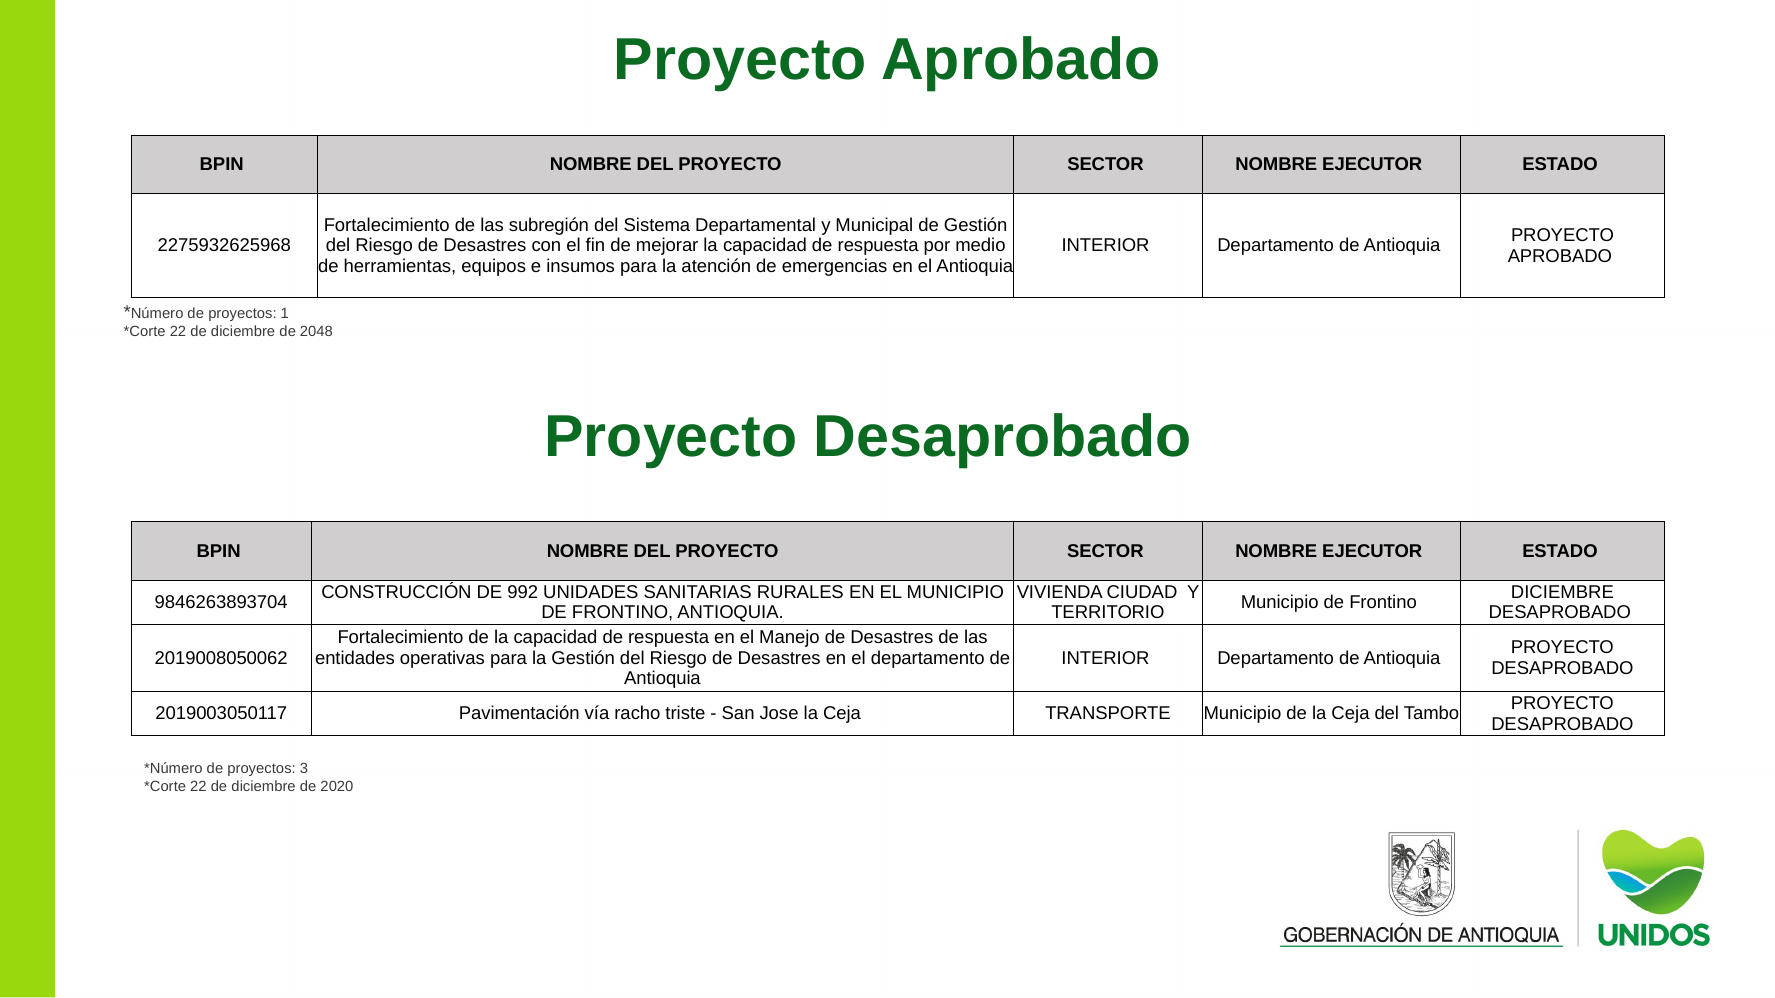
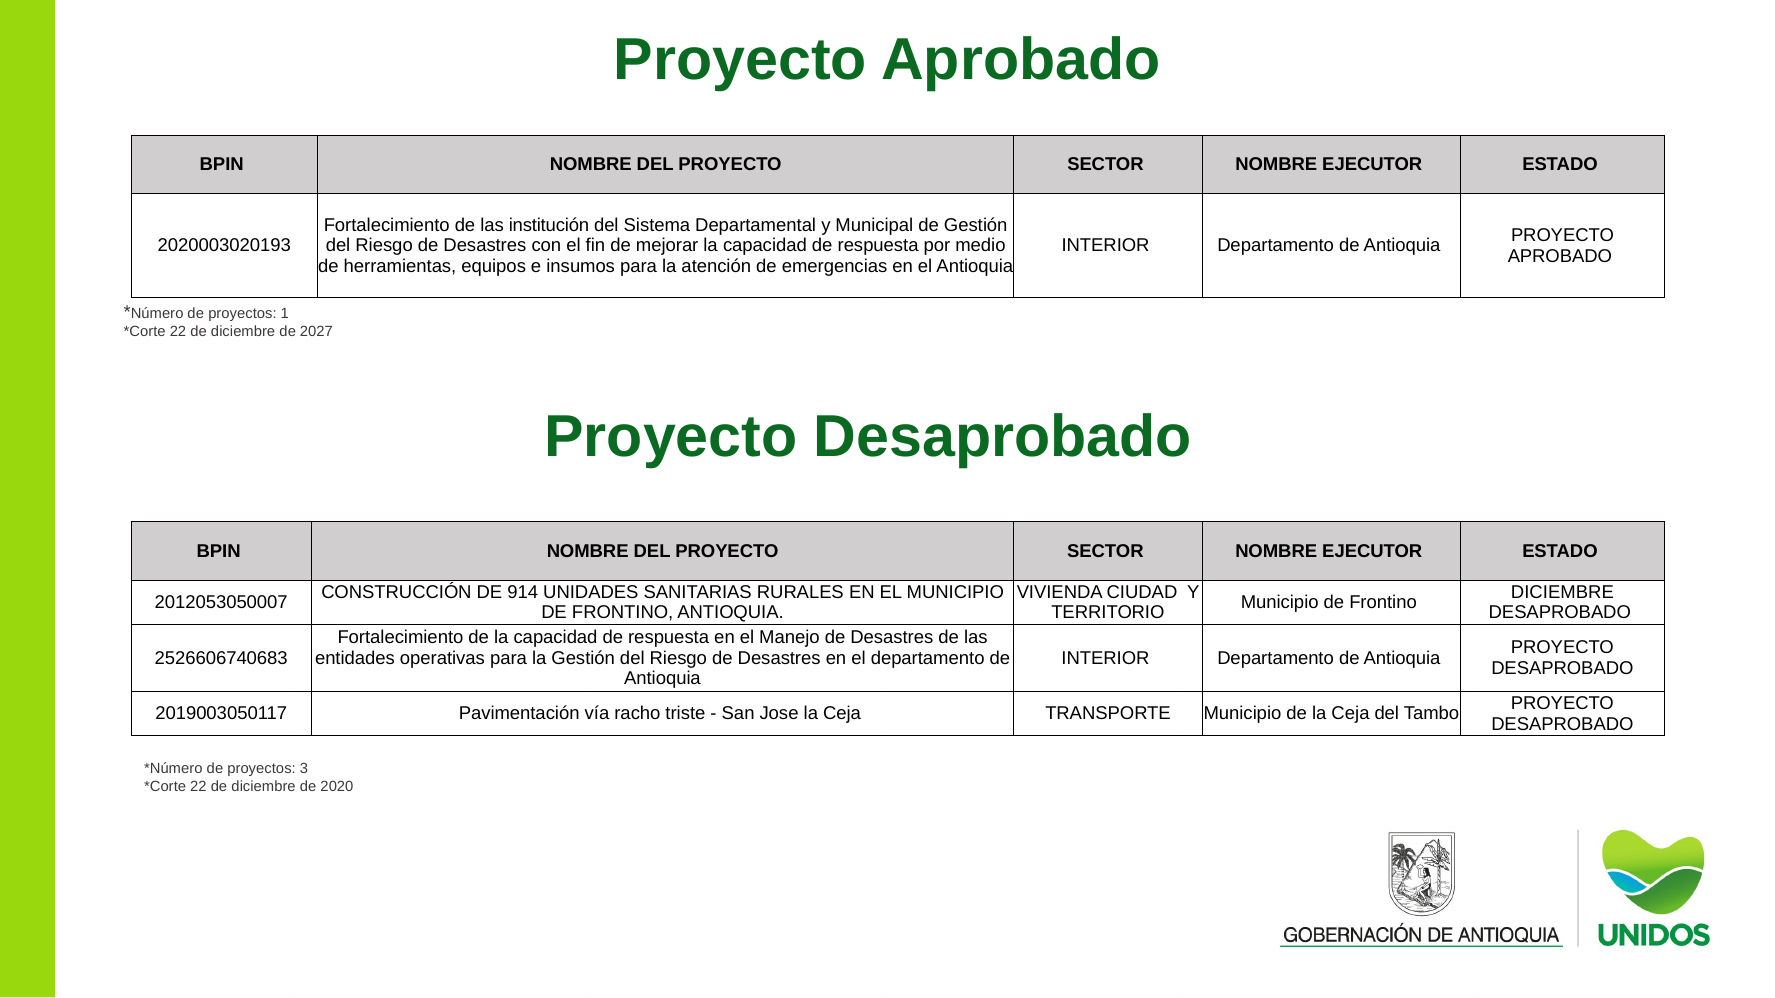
subregión: subregión -> institución
2275932625968: 2275932625968 -> 2020003020193
2048: 2048 -> 2027
992: 992 -> 914
9846263893704: 9846263893704 -> 2012053050007
2019008050062: 2019008050062 -> 2526606740683
